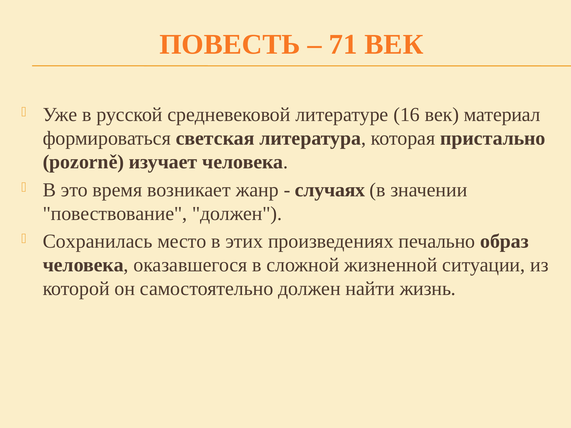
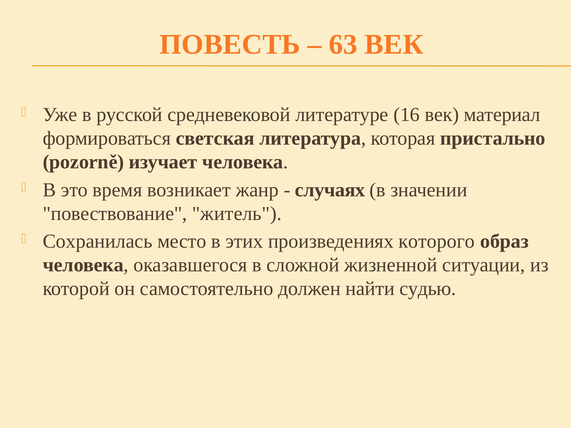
71: 71 -> 63
повествование должен: должен -> житель
печально: печально -> которого
жизнь: жизнь -> судью
